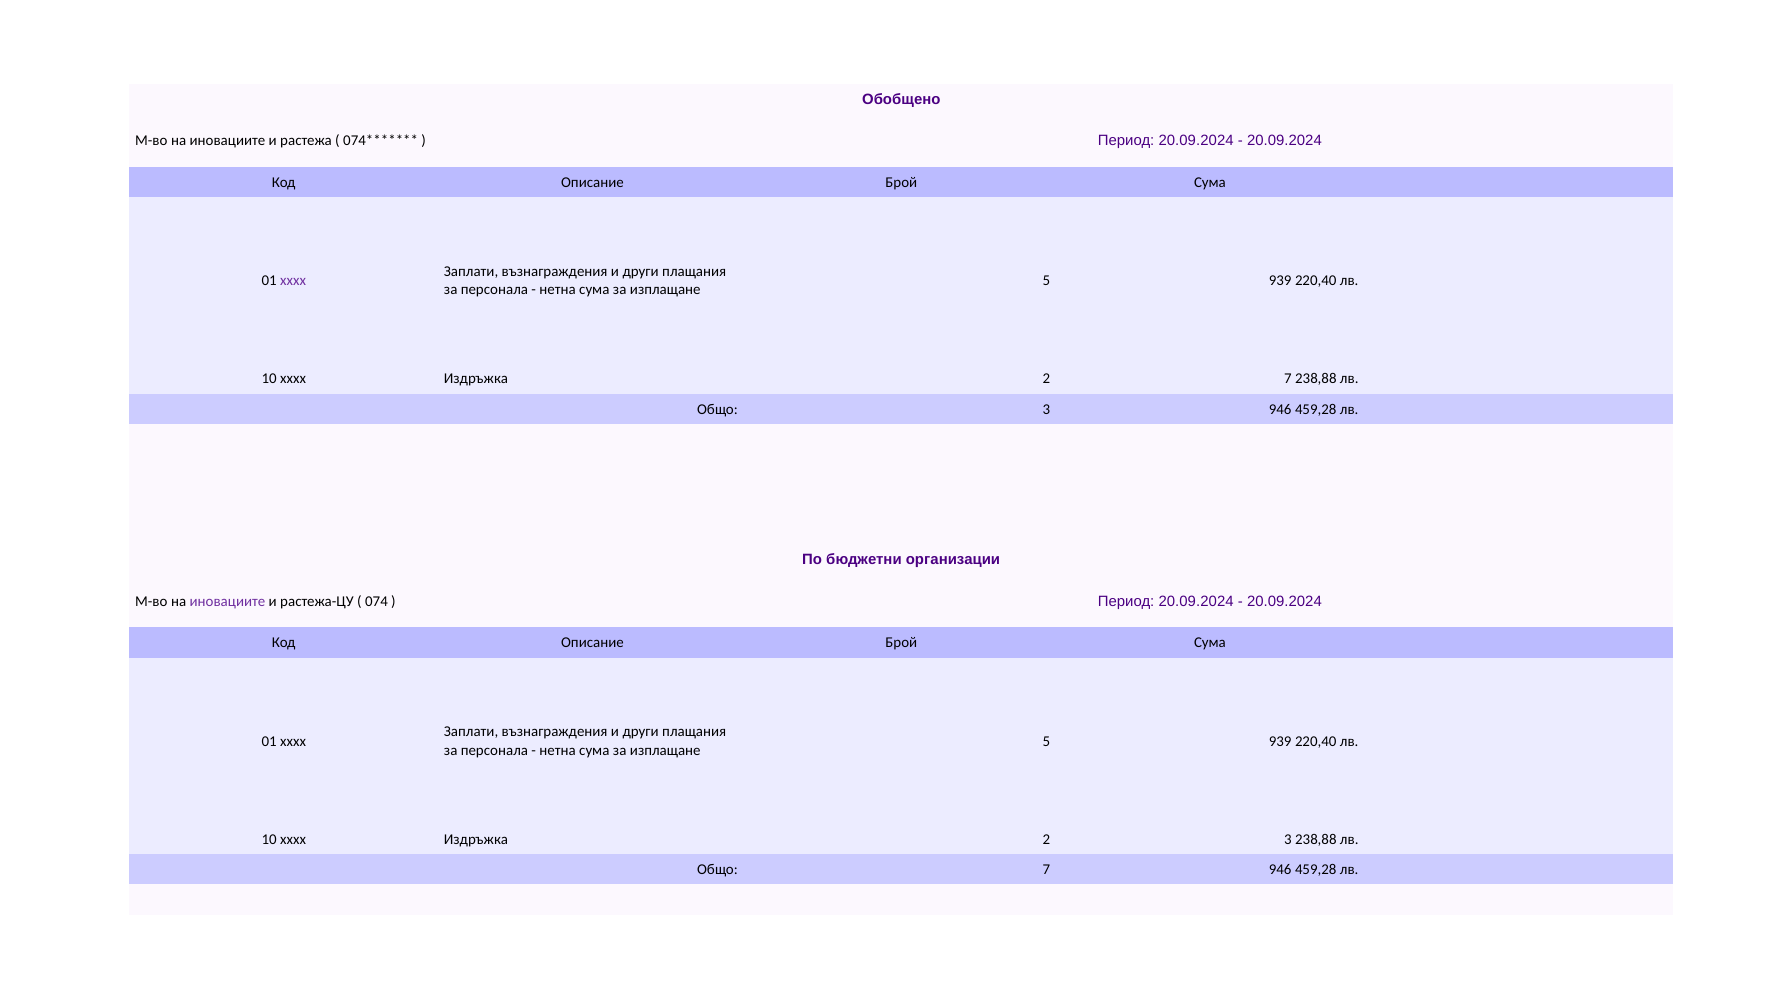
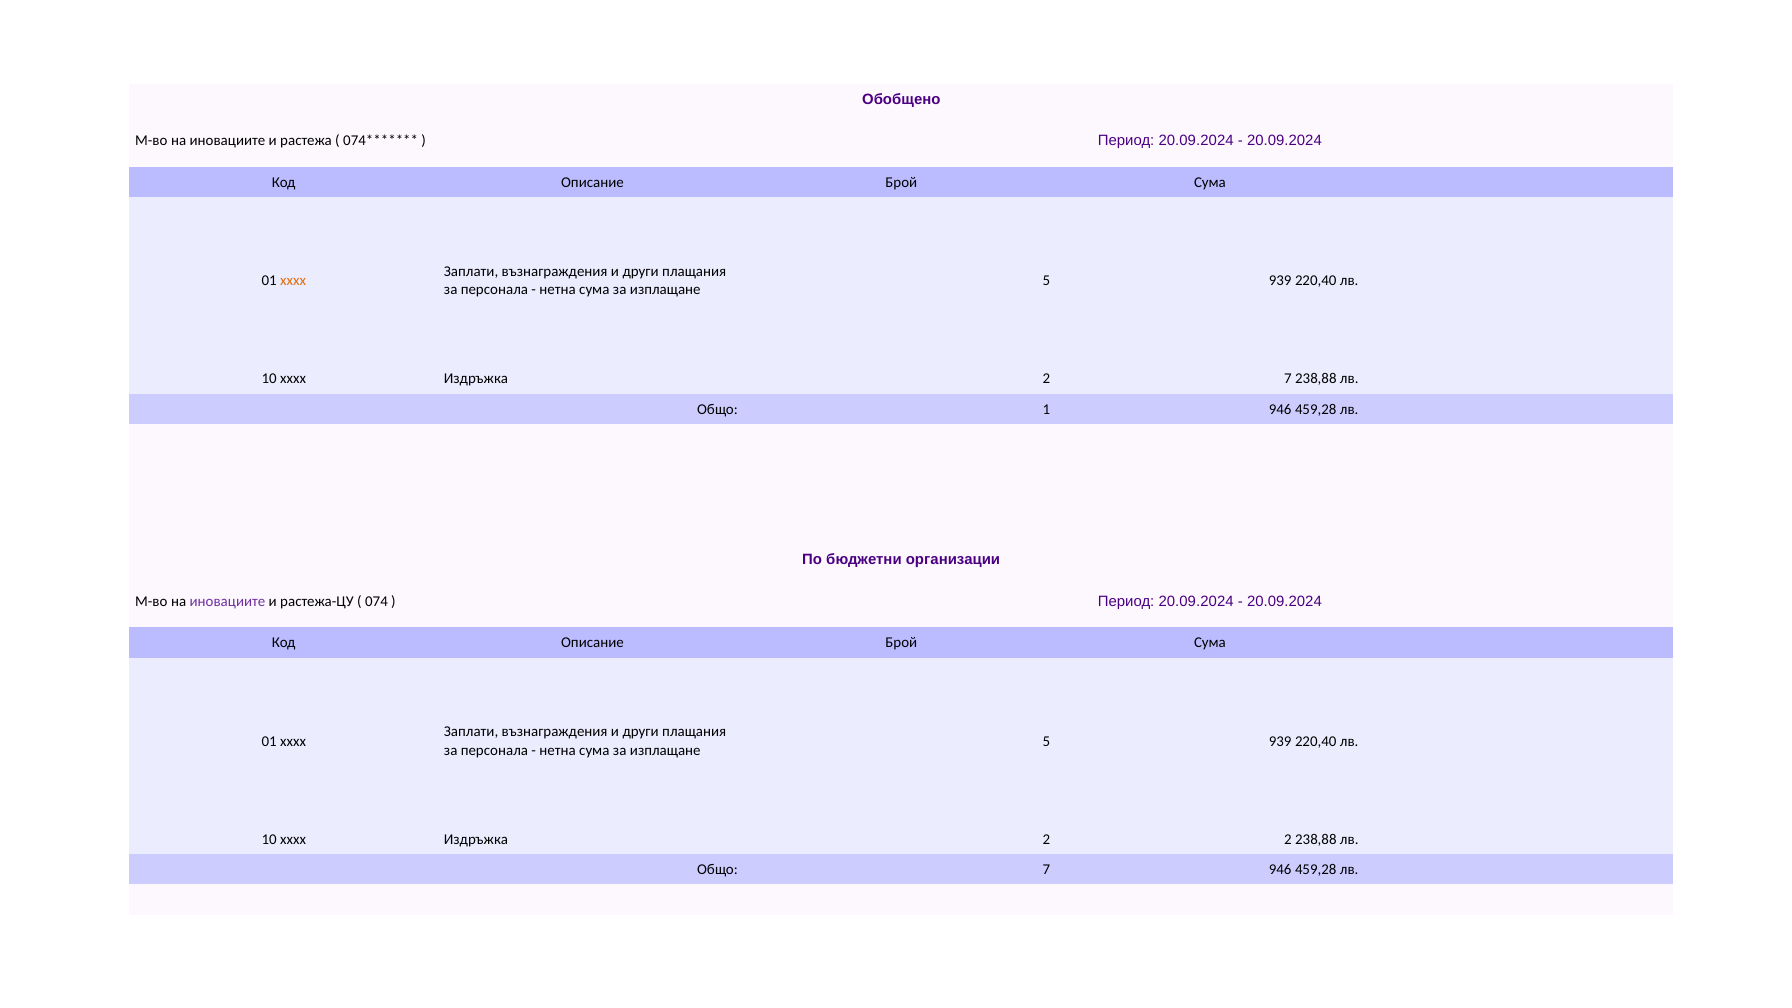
xxxx at (293, 281) colour: purple -> orange
Общо 3: 3 -> 1
2 3: 3 -> 2
